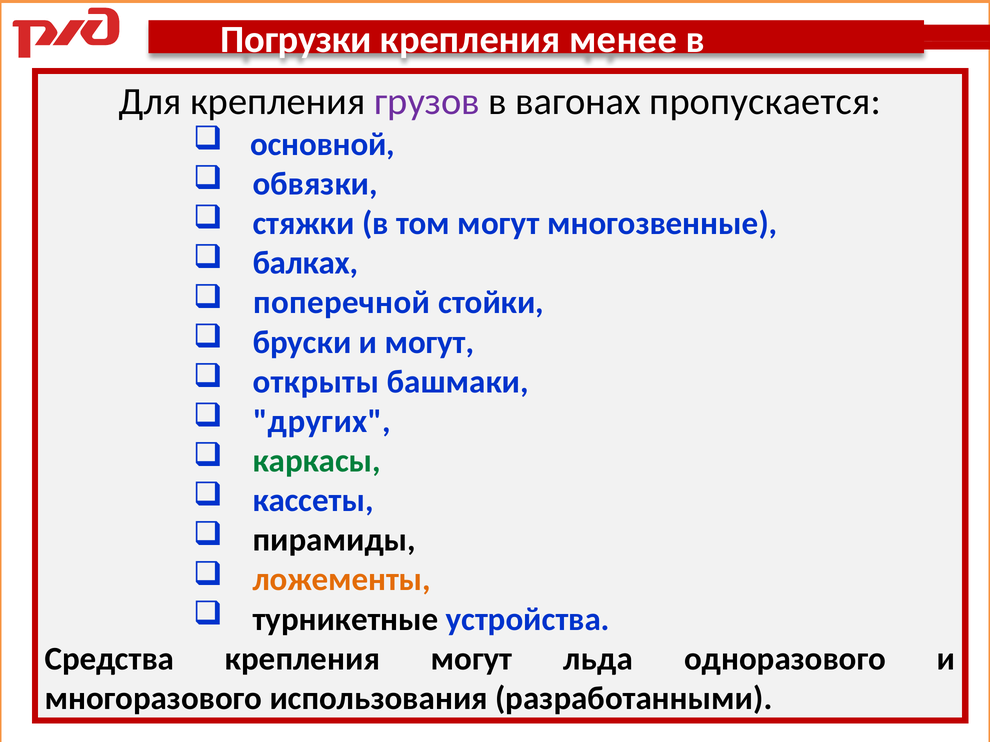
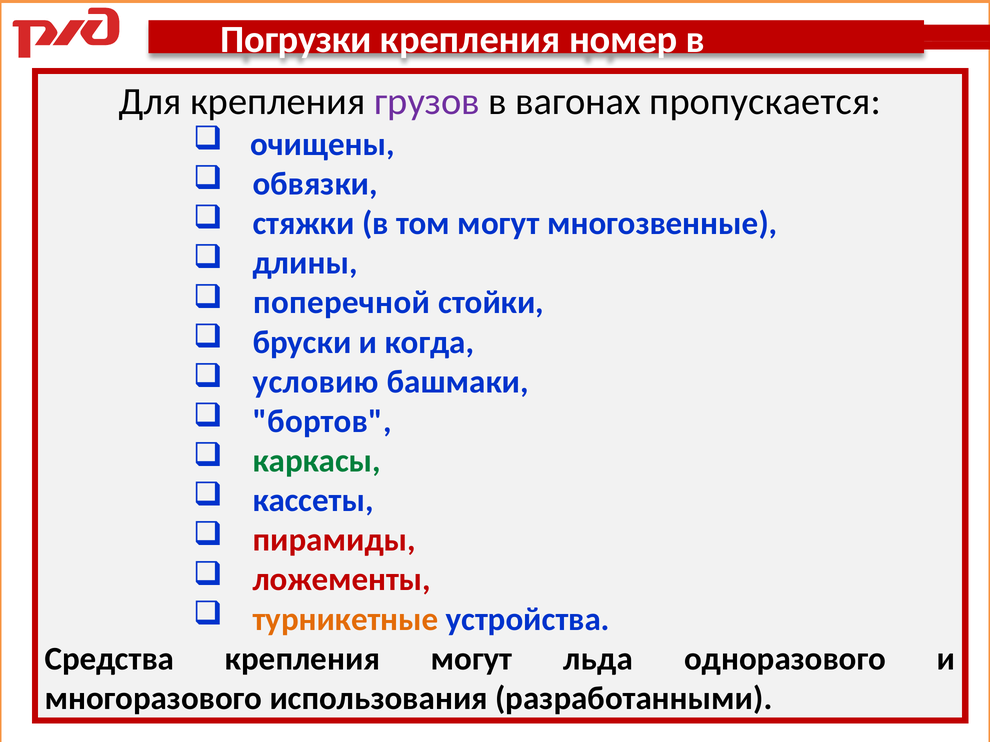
менее: менее -> номер
основной: основной -> очищены
балках: балках -> длины
и могут: могут -> когда
открыты: открыты -> условию
других: других -> бортов
пирамиды colour: black -> red
ложементы colour: orange -> red
турникетные colour: black -> orange
